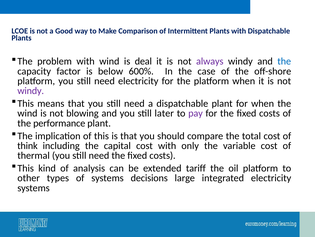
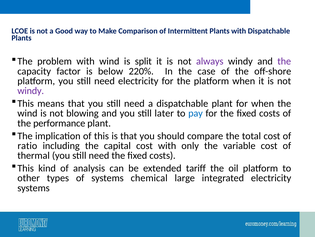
deal: deal -> split
the at (284, 61) colour: blue -> purple
600%: 600% -> 220%
pay colour: purple -> blue
think: think -> ratio
decisions: decisions -> chemical
